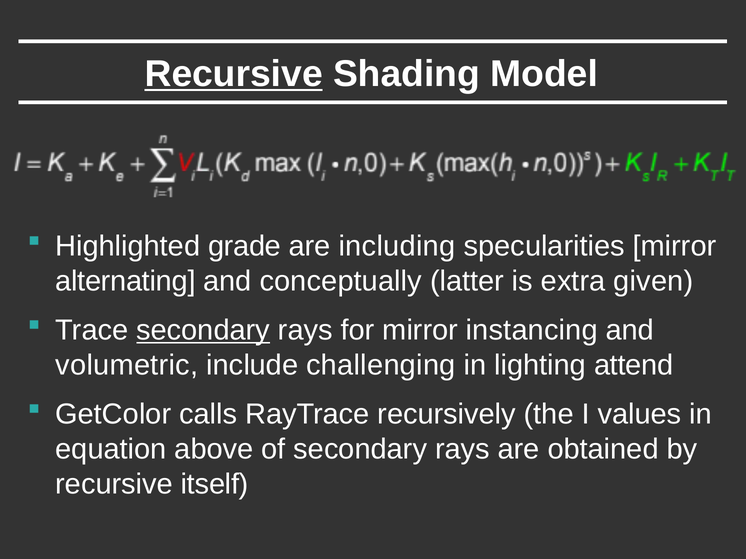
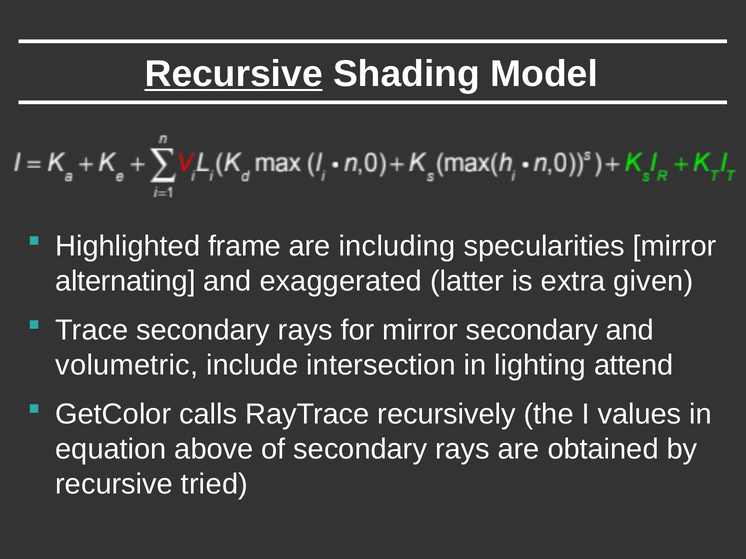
grade: grade -> frame
conceptually: conceptually -> exaggerated
secondary at (203, 331) underline: present -> none
mirror instancing: instancing -> secondary
challenging: challenging -> intersection
itself: itself -> tried
